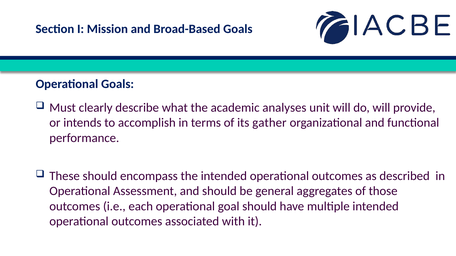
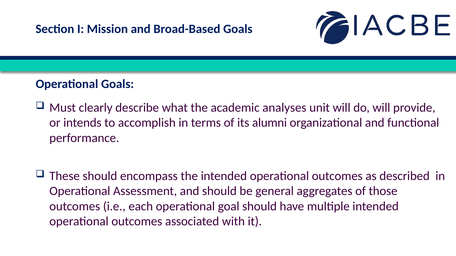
gather: gather -> alumni
